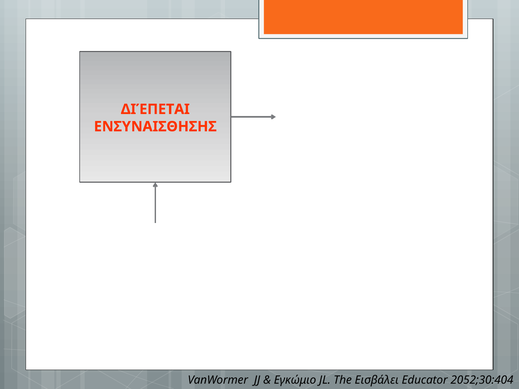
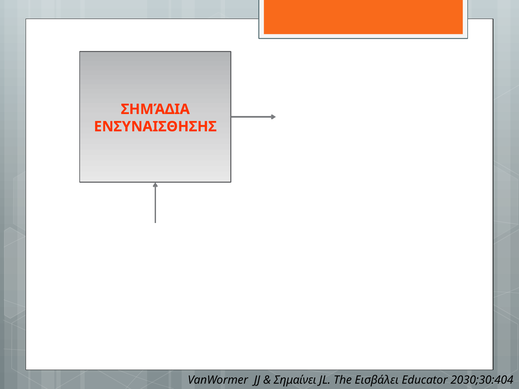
ΔΙΈΠΕΤΑΙ: ΔΙΈΠΕΤΑΙ -> ΣΗΜΆΔΙΑ
Εγκώμιο: Εγκώμιο -> Σημαίνει
2052;30:404: 2052;30:404 -> 2030;30:404
